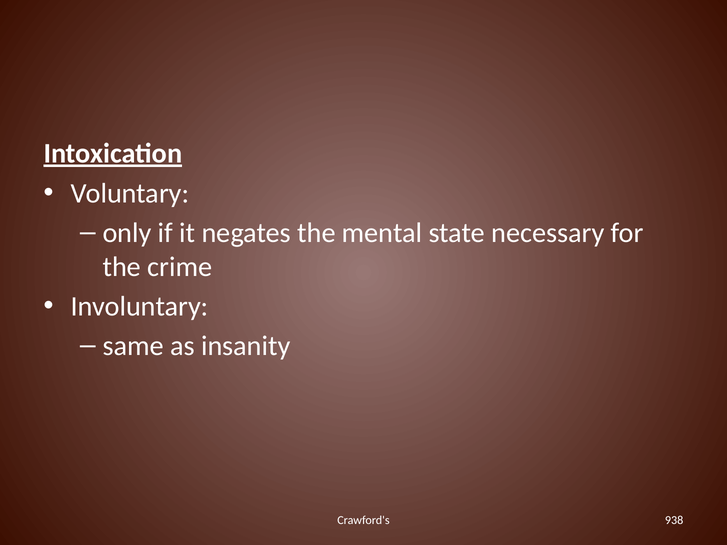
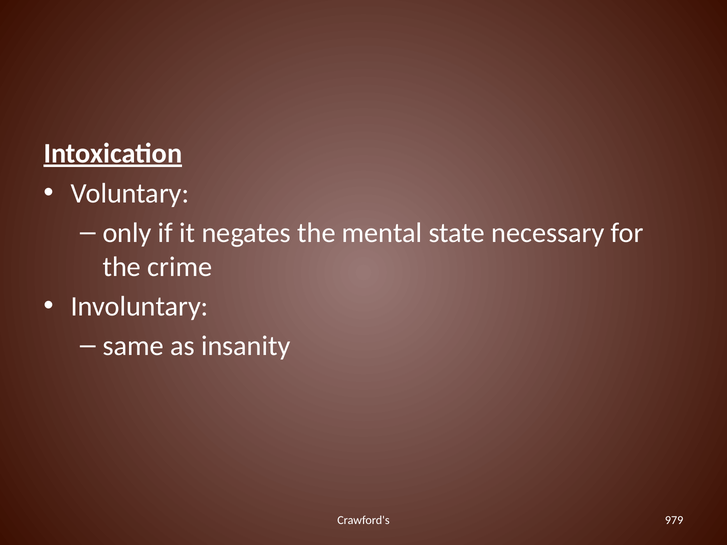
938: 938 -> 979
